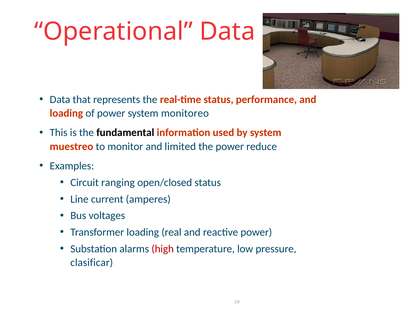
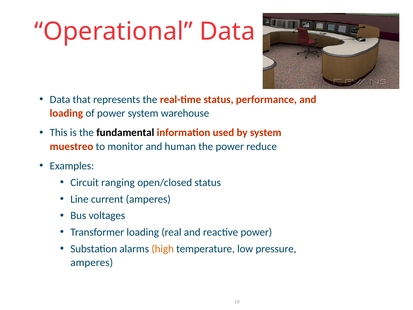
monitoreo: monitoreo -> warehouse
limited: limited -> human
high colour: red -> orange
clasificar at (92, 262): clasificar -> amperes
